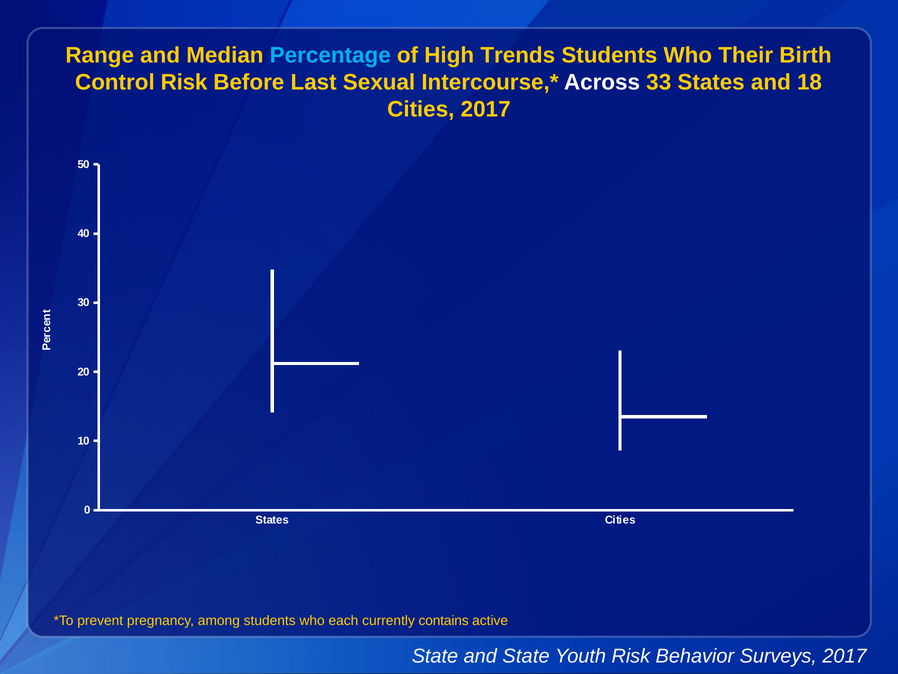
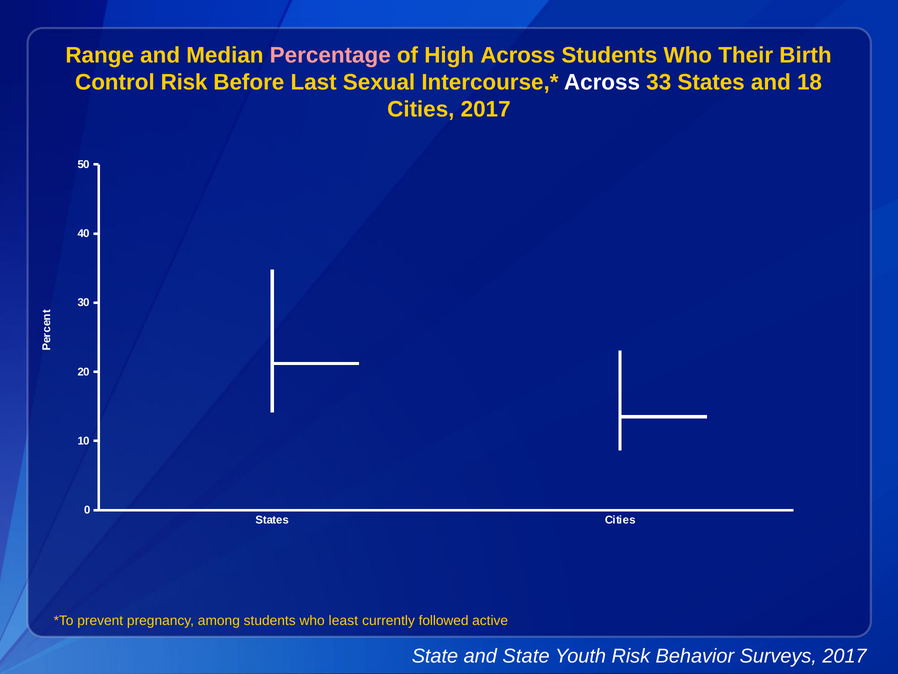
Percentage colour: light blue -> pink
High Trends: Trends -> Across
each: each -> least
contains: contains -> followed
